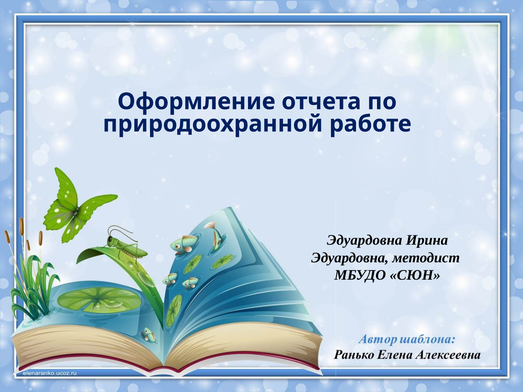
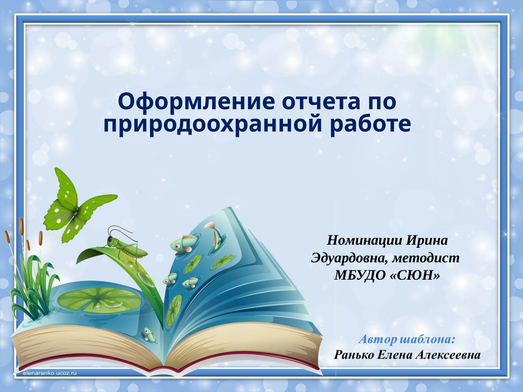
Эдуардовна at (365, 240): Эдуардовна -> Номинации
